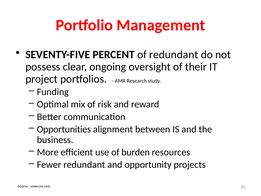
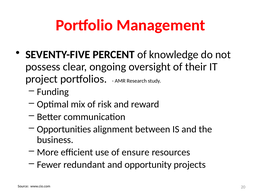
of redundant: redundant -> knowledge
burden: burden -> ensure
